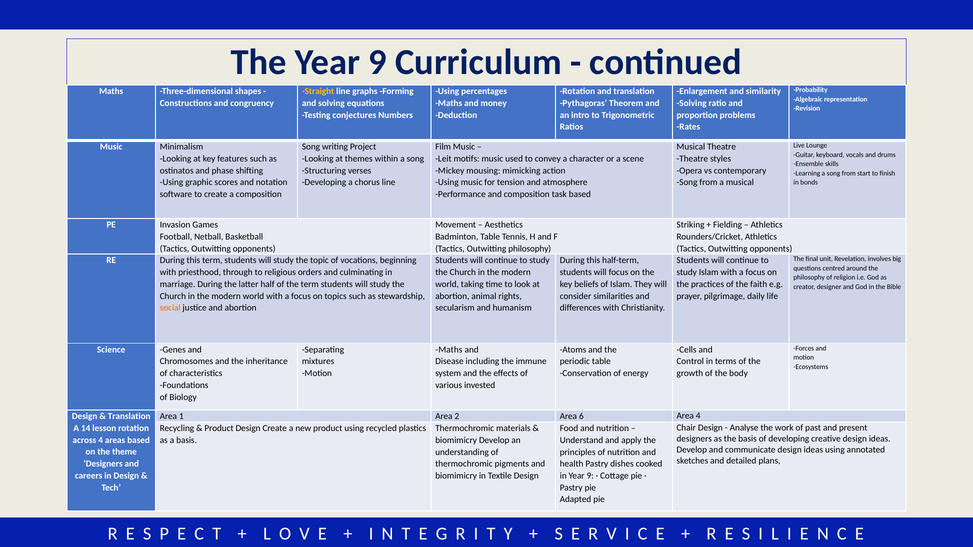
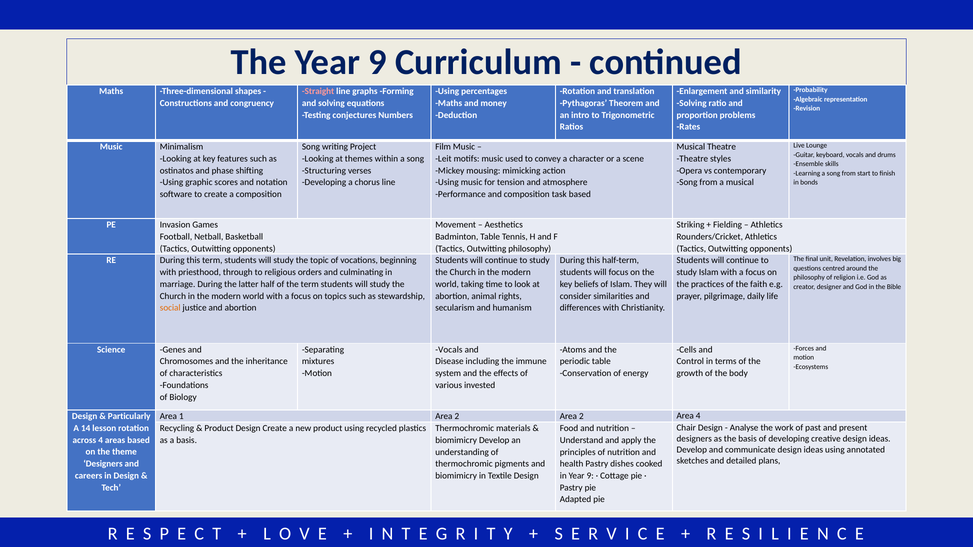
Straight colour: yellow -> pink
Maths at (449, 350): Maths -> Vocals
Translation at (129, 417): Translation -> Particularly
2 Area 6: 6 -> 2
